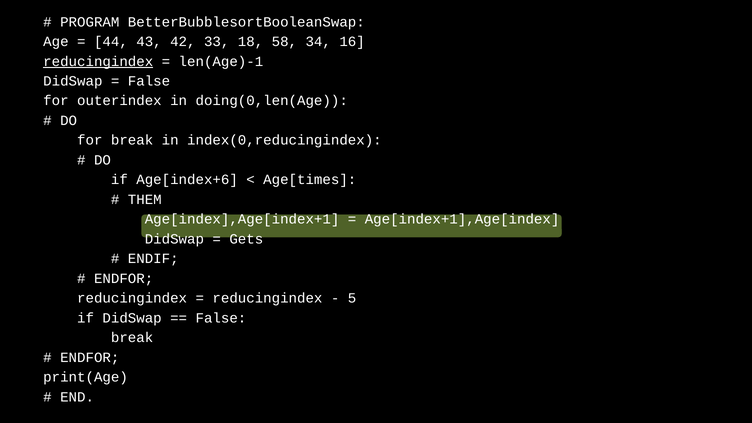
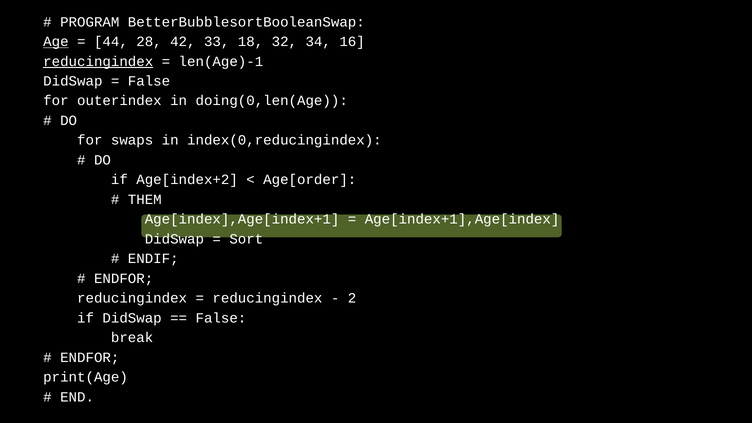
Age underline: none -> present
43: 43 -> 28
58: 58 -> 32
for break: break -> swaps
Age[index+6: Age[index+6 -> Age[index+2
Age[times: Age[times -> Age[order
Gets: Gets -> Sort
5: 5 -> 2
